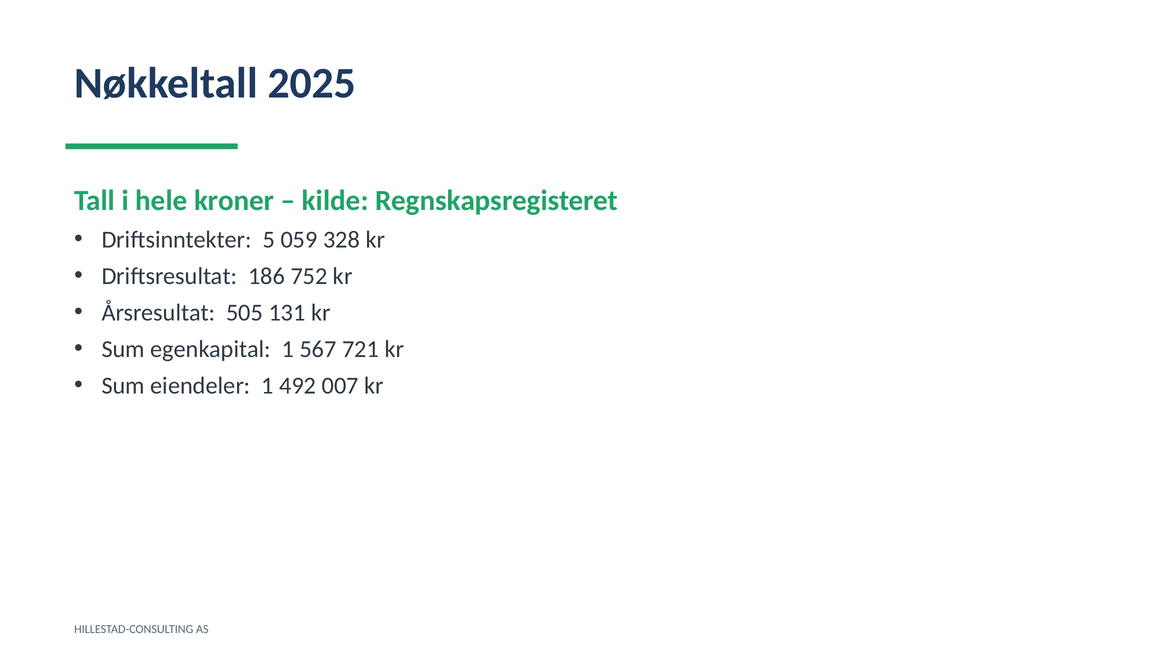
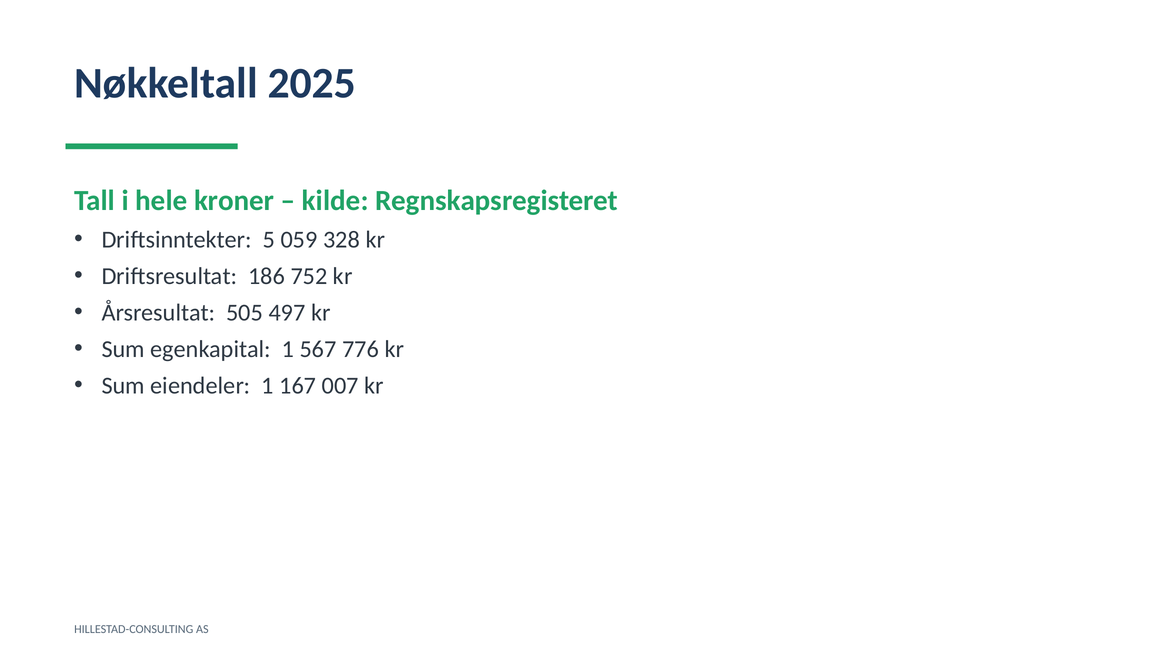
131: 131 -> 497
721: 721 -> 776
492: 492 -> 167
